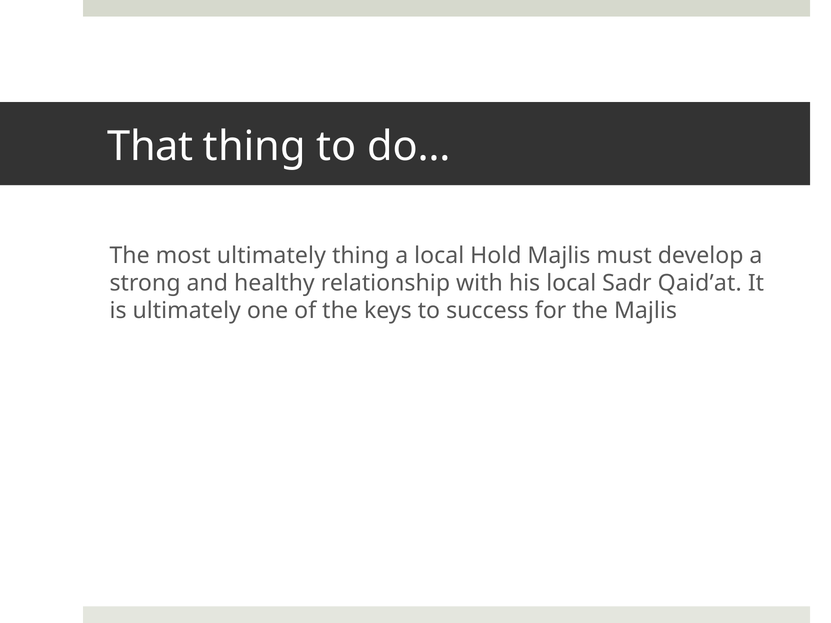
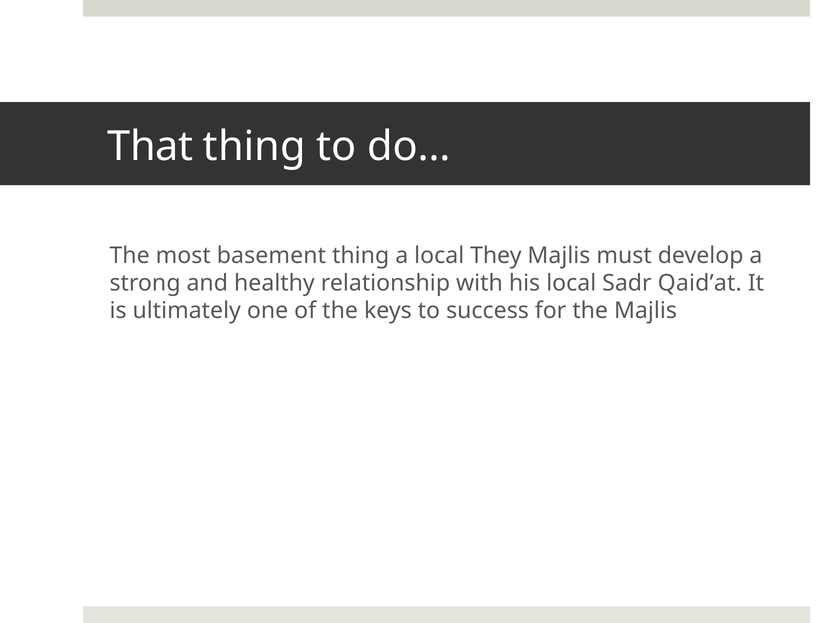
most ultimately: ultimately -> basement
Hold: Hold -> They
